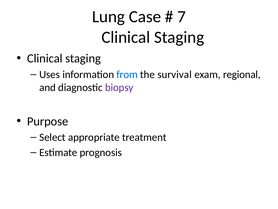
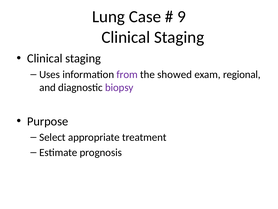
7: 7 -> 9
from colour: blue -> purple
survival: survival -> showed
